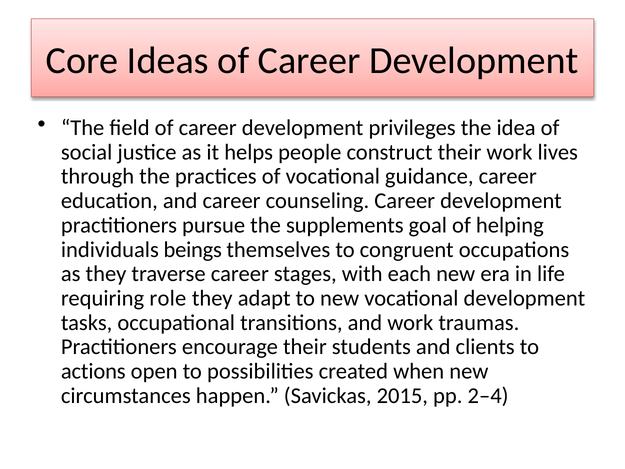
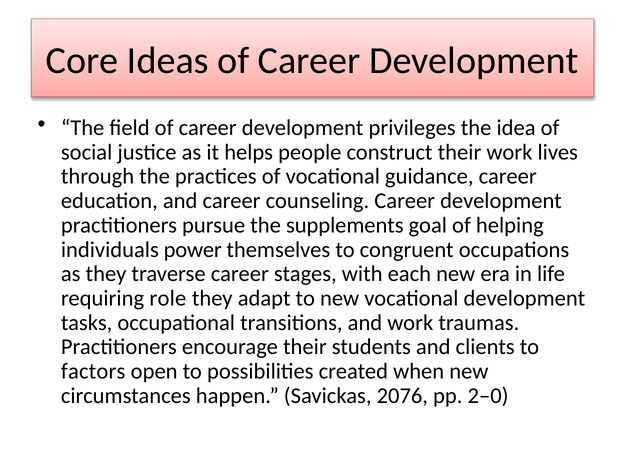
beings: beings -> power
actions: actions -> factors
2015: 2015 -> 2076
2–4: 2–4 -> 2–0
